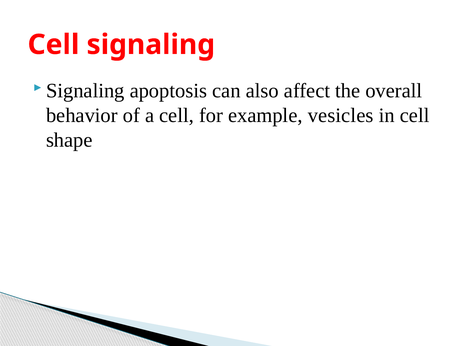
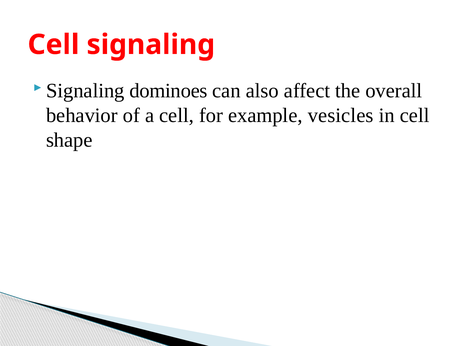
apoptosis: apoptosis -> dominoes
